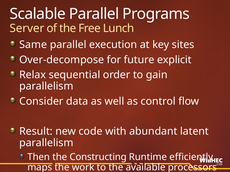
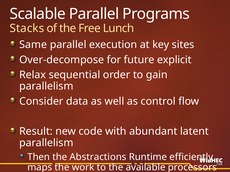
Server: Server -> Stacks
Constructing: Constructing -> Abstractions
